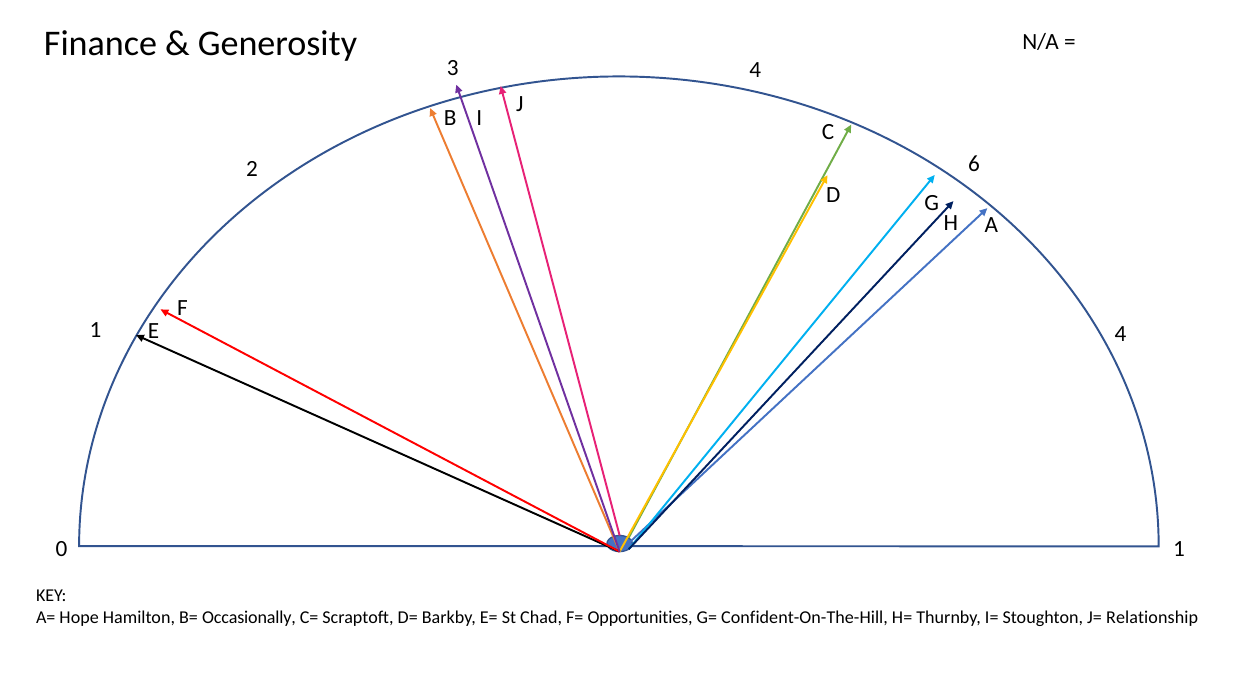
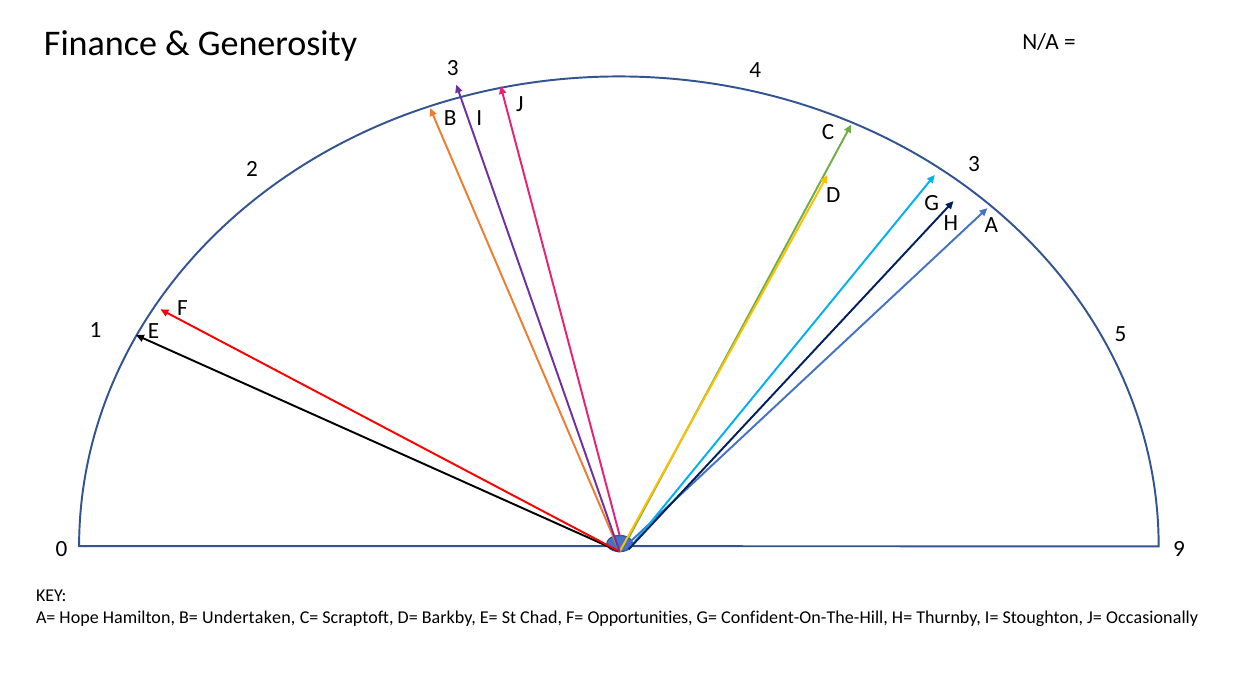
2 6: 6 -> 3
1 4: 4 -> 5
0 1: 1 -> 9
Occasionally: Occasionally -> Undertaken
Relationship: Relationship -> Occasionally
